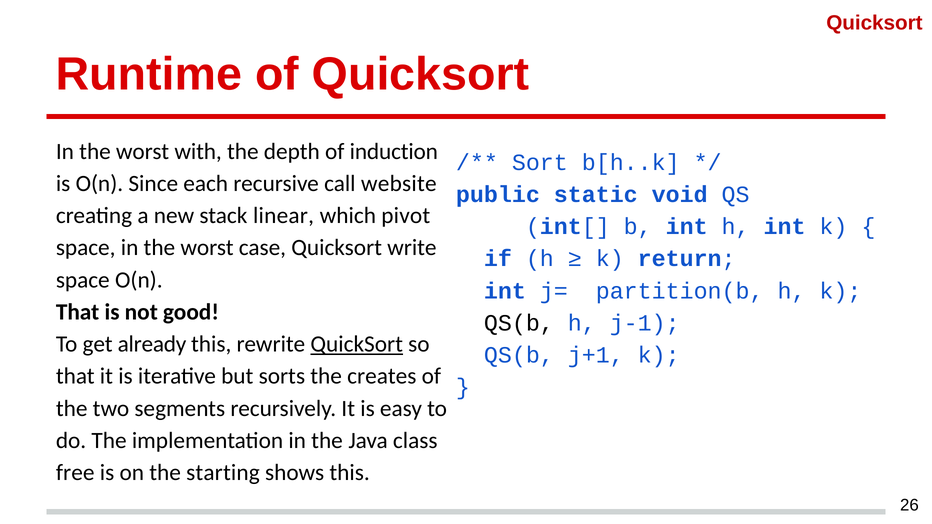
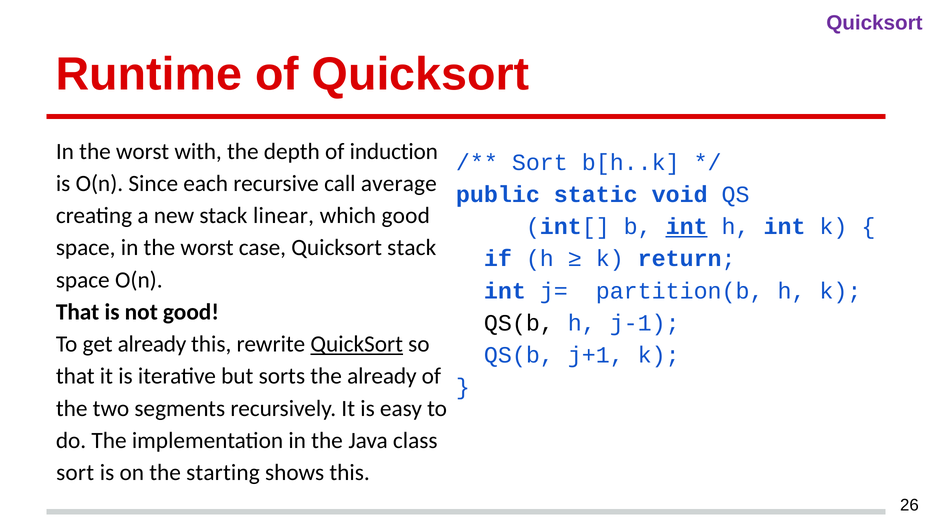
Quicksort at (874, 23) colour: red -> purple
website: website -> average
which pivot: pivot -> good
int at (687, 227) underline: none -> present
Quicksort write: write -> stack
the creates: creates -> already
free at (75, 473): free -> sort
